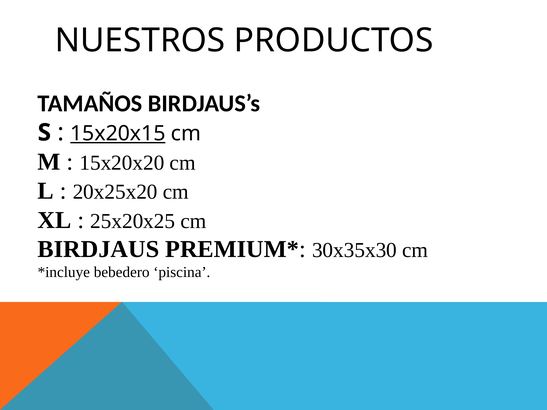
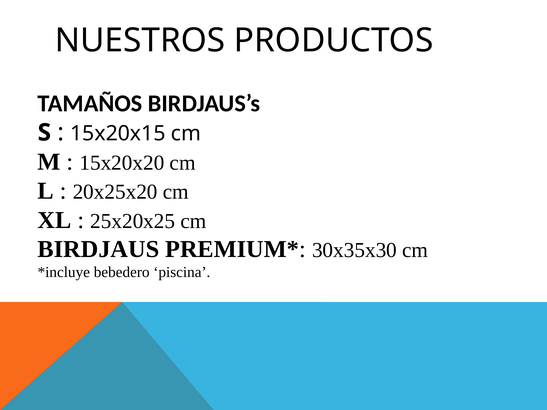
15x20x15 underline: present -> none
